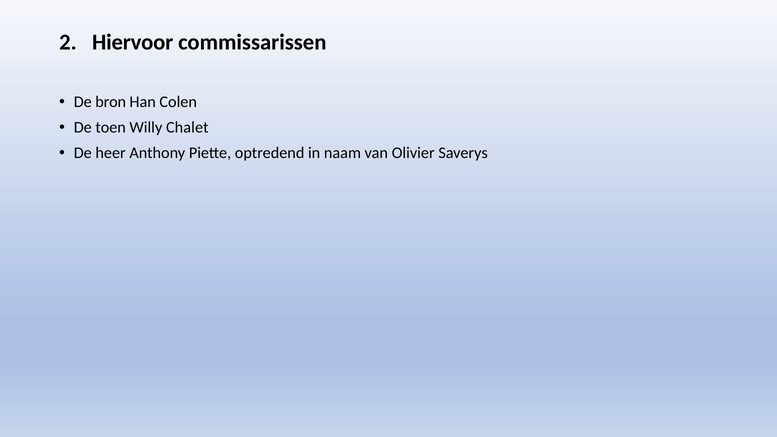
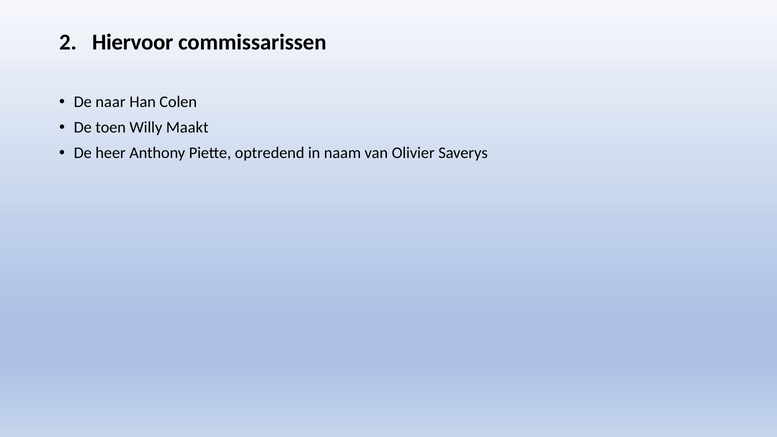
bron: bron -> naar
Chalet: Chalet -> Maakt
